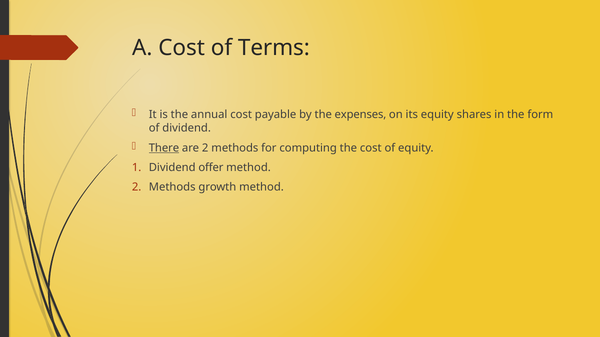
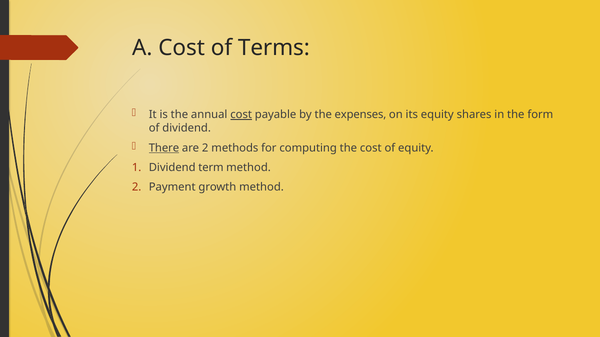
cost at (241, 115) underline: none -> present
offer: offer -> term
Methods at (172, 188): Methods -> Payment
